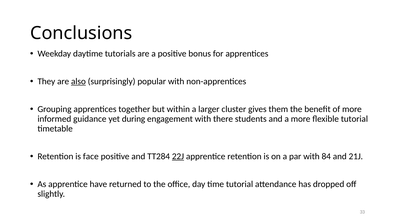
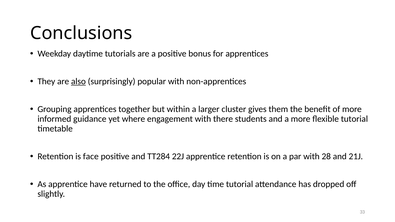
during: during -> where
22J underline: present -> none
84: 84 -> 28
